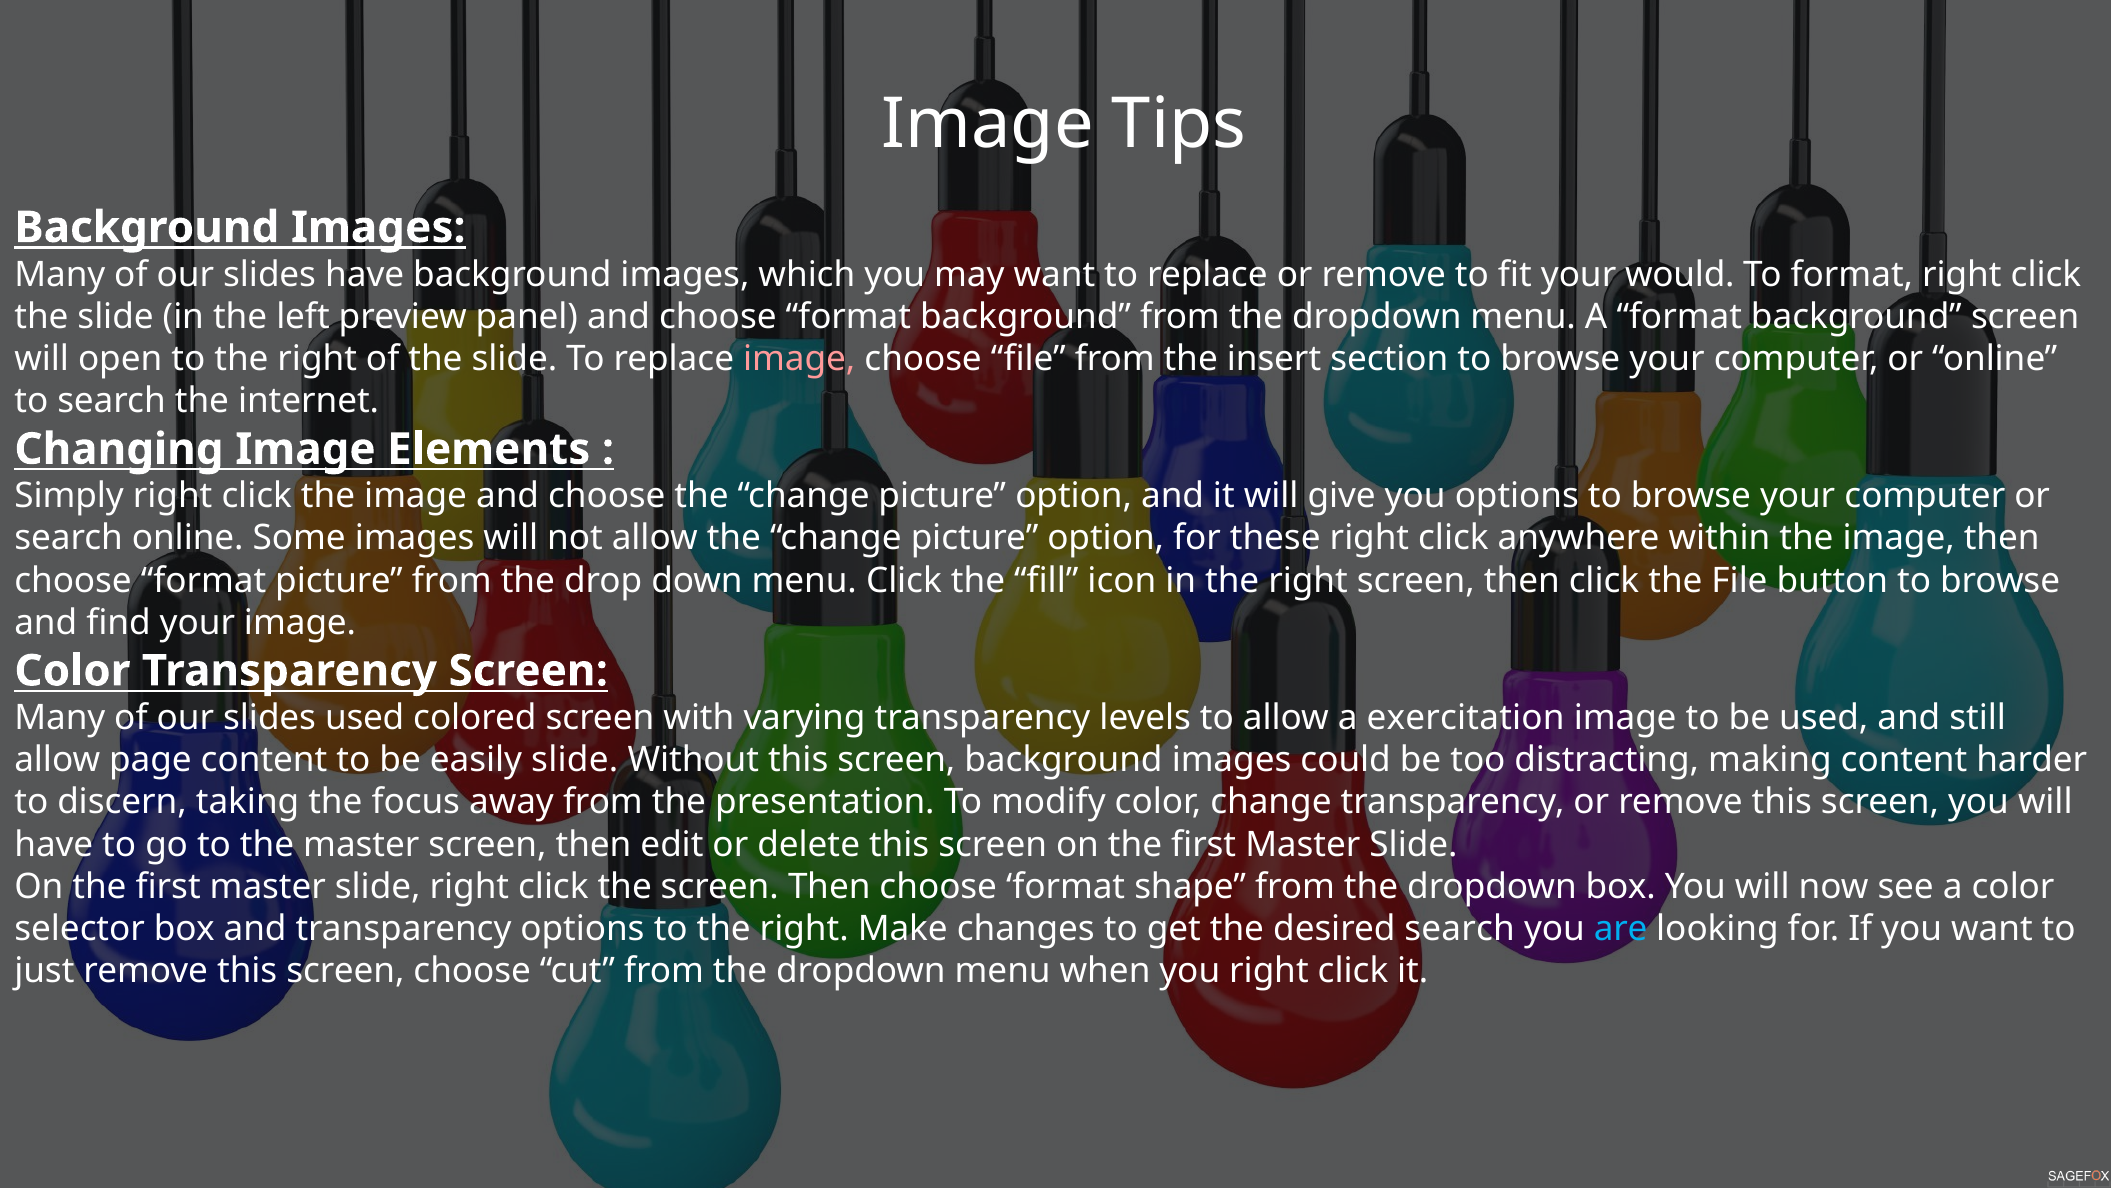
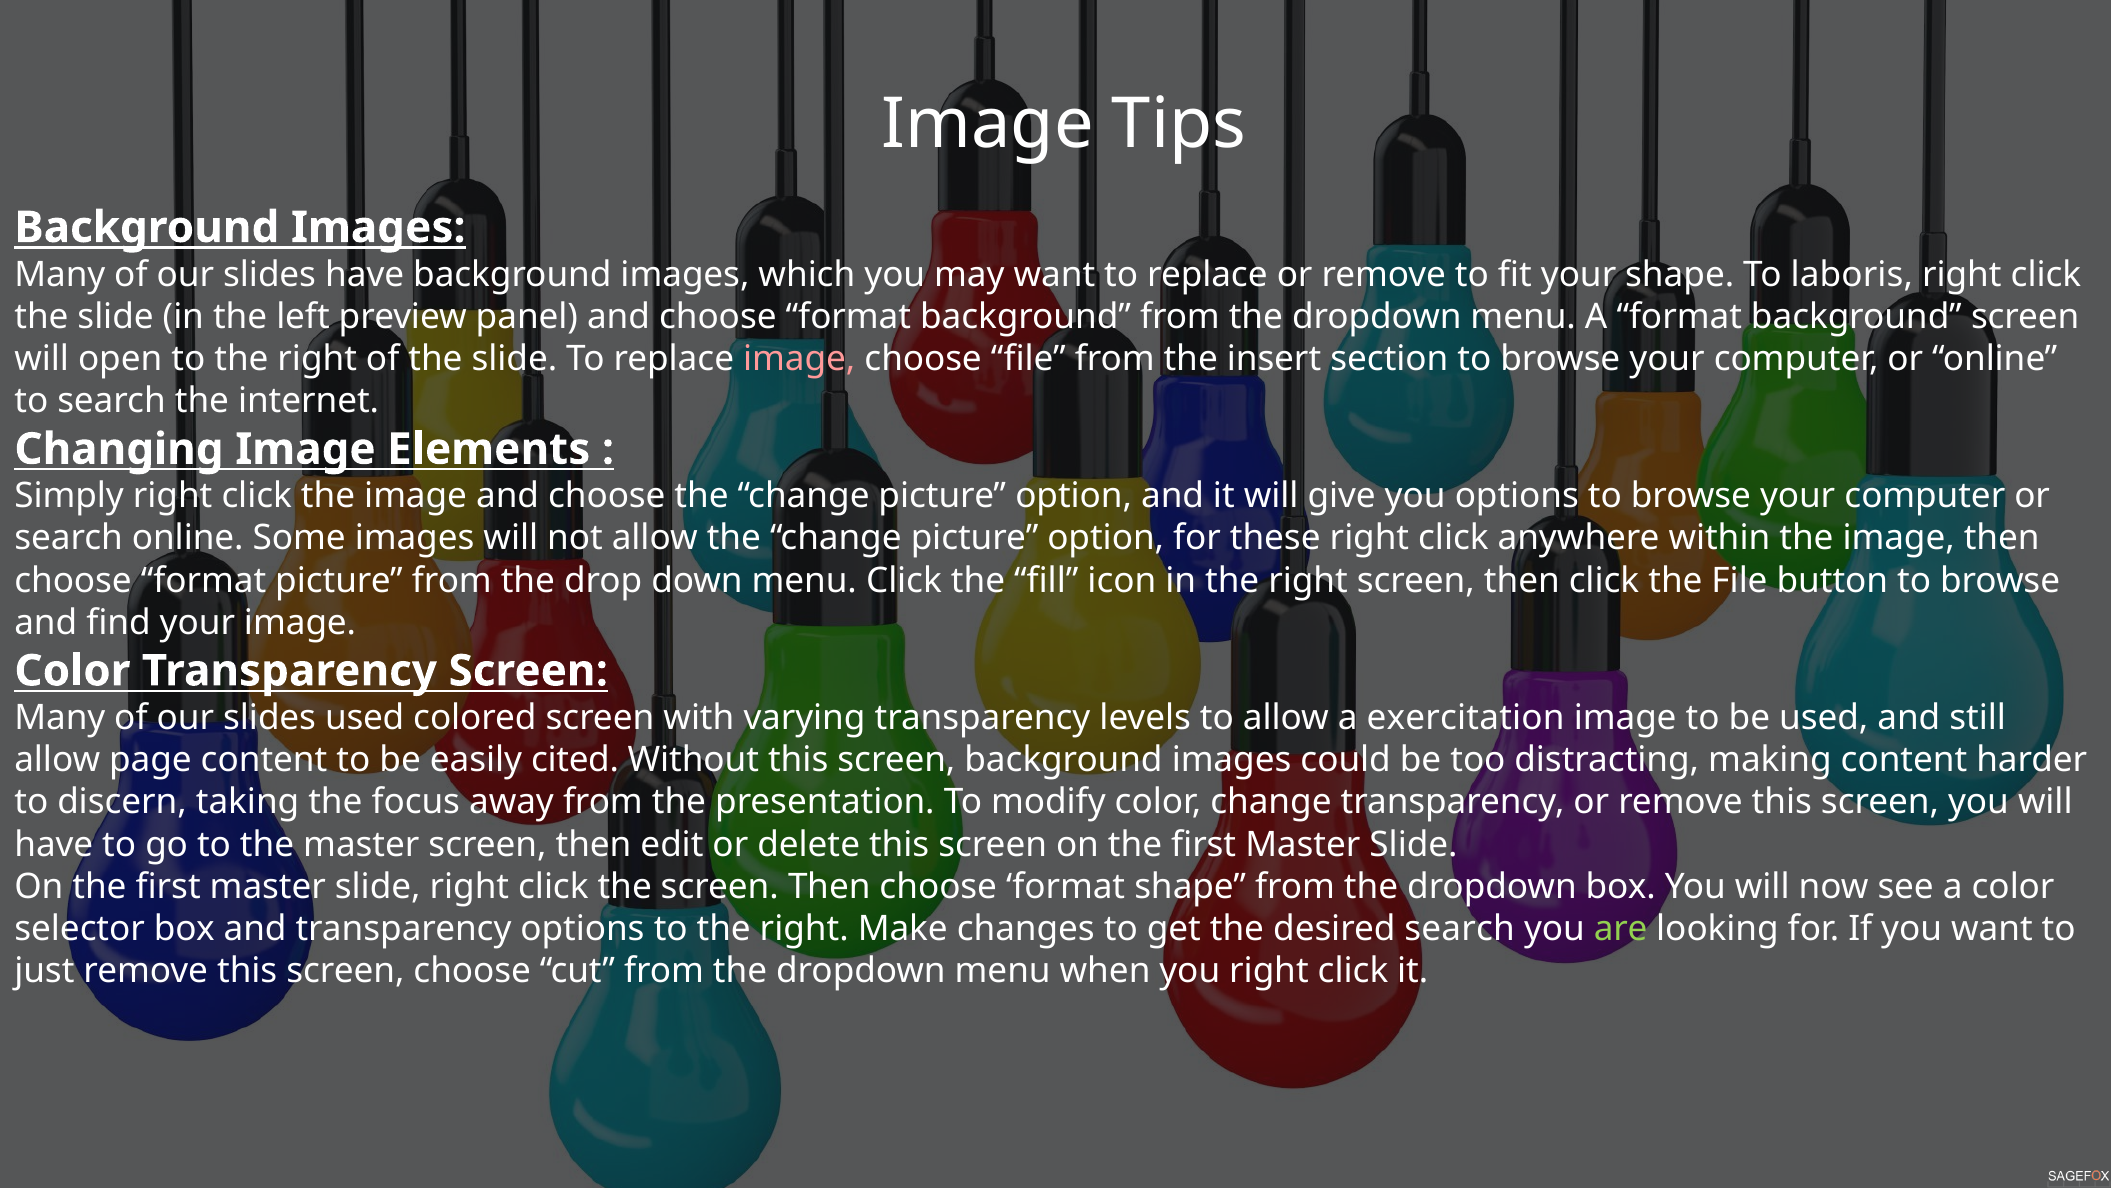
your would: would -> shape
To format: format -> laboris
easily slide: slide -> cited
are colour: light blue -> light green
